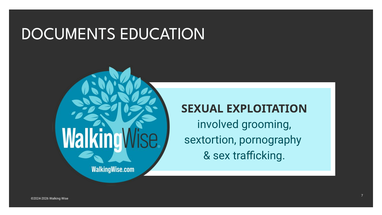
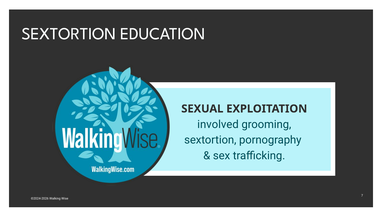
DOCUMENTS at (69, 34): DOCUMENTS -> SEXTORTION
